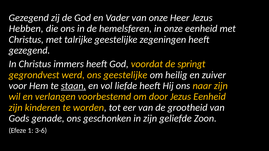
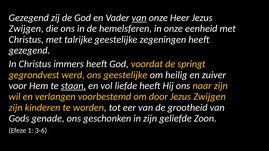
van at (139, 18) underline: none -> present
Hebben at (26, 29): Hebben -> Zwijgen
door Jezus Eenheid: Eenheid -> Zwijgen
